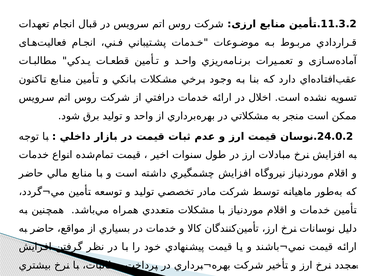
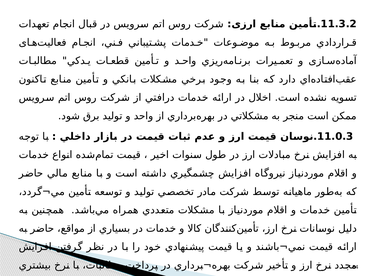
24.0.2: 24.0.2 -> 11.0.3
